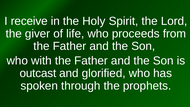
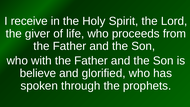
outcast: outcast -> believe
